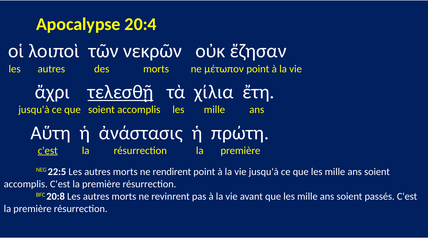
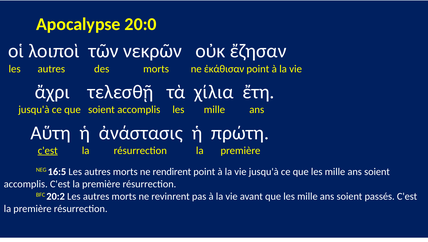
20:4: 20:4 -> 20:0
μέτωπον: μέτωπον -> ἐκάθισαν
τελεσθῇ underline: present -> none
22:5: 22:5 -> 16:5
20:8: 20:8 -> 20:2
